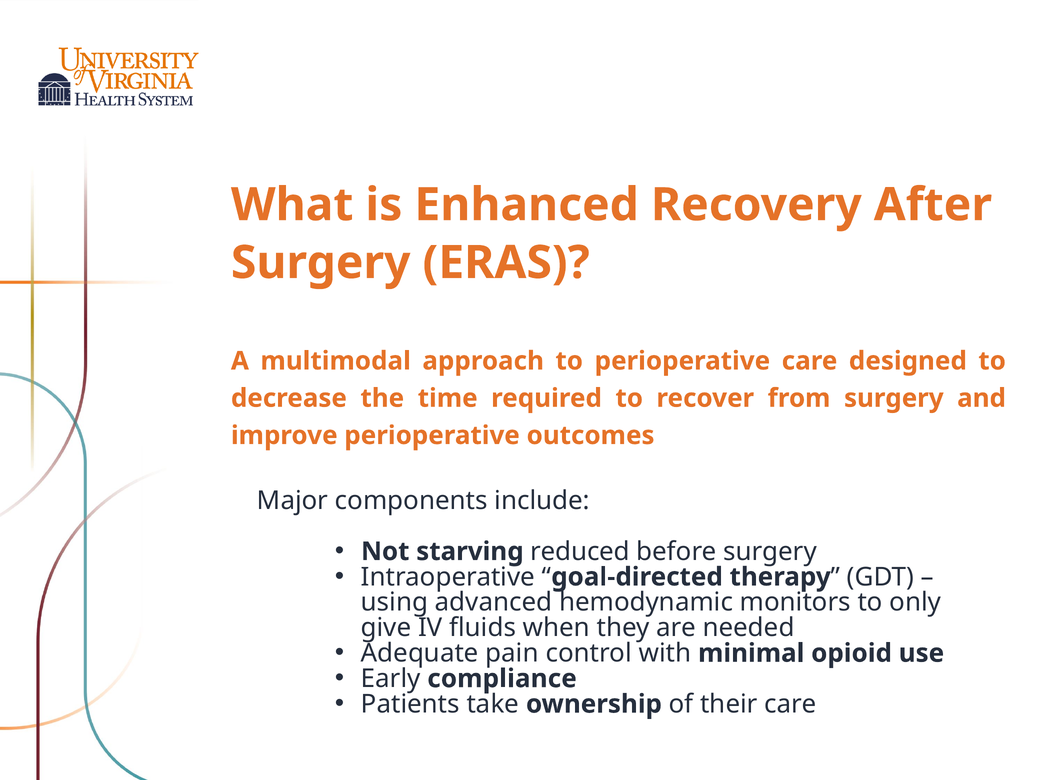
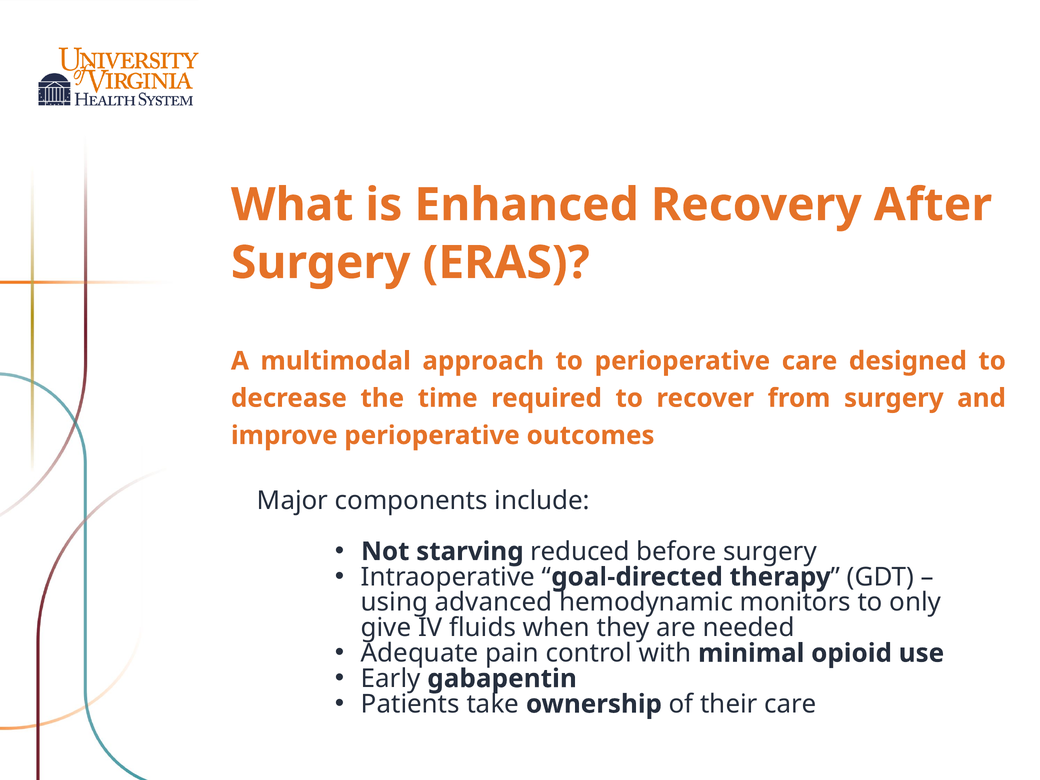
compliance: compliance -> gabapentin
